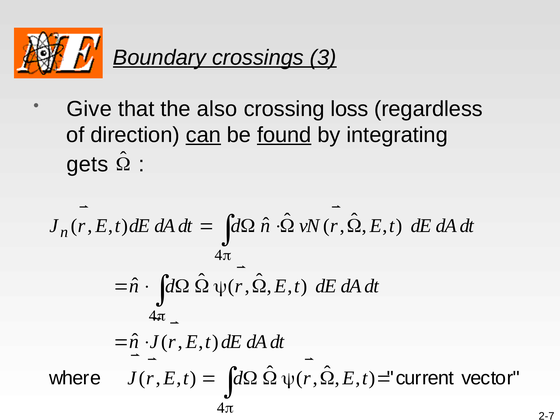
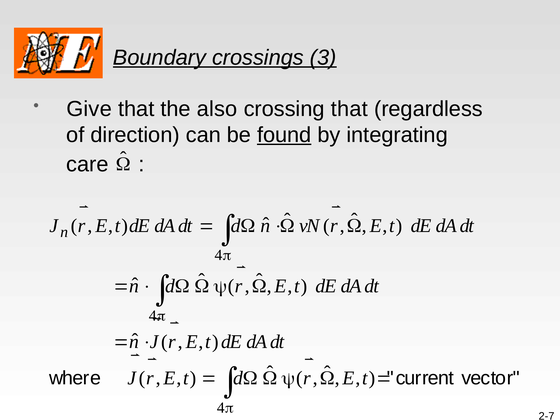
crossing loss: loss -> that
can underline: present -> none
gets: gets -> care
